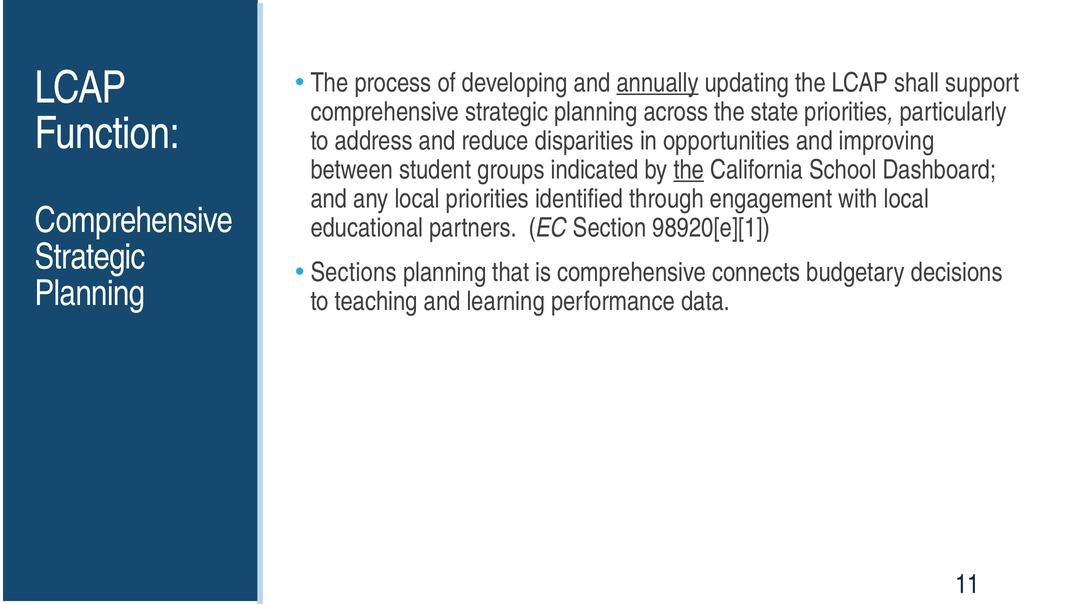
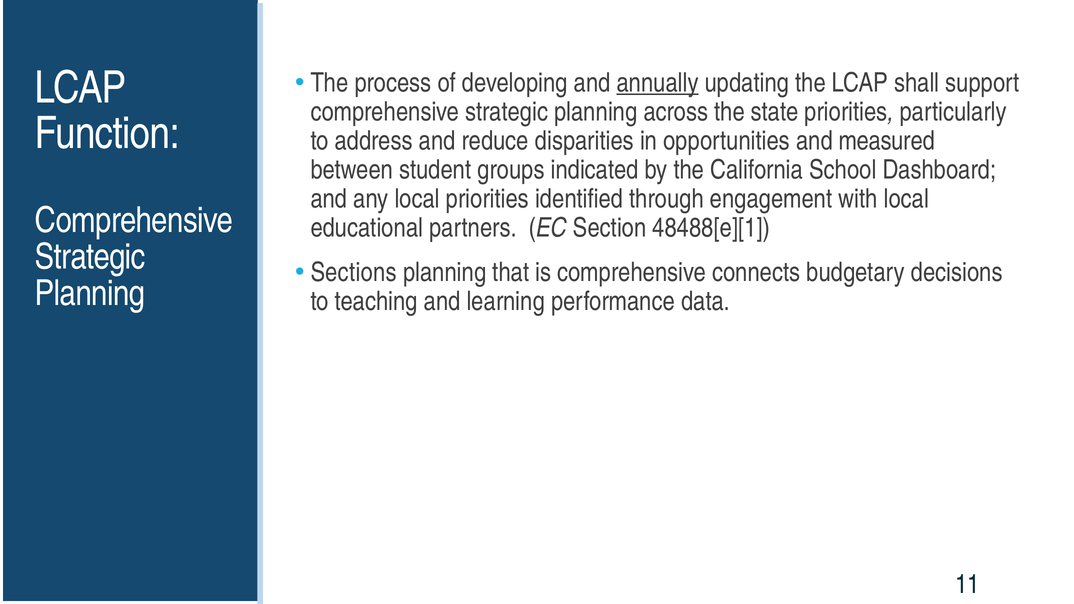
improving: improving -> measured
the at (689, 170) underline: present -> none
98920[e][1: 98920[e][1 -> 48488[e][1
